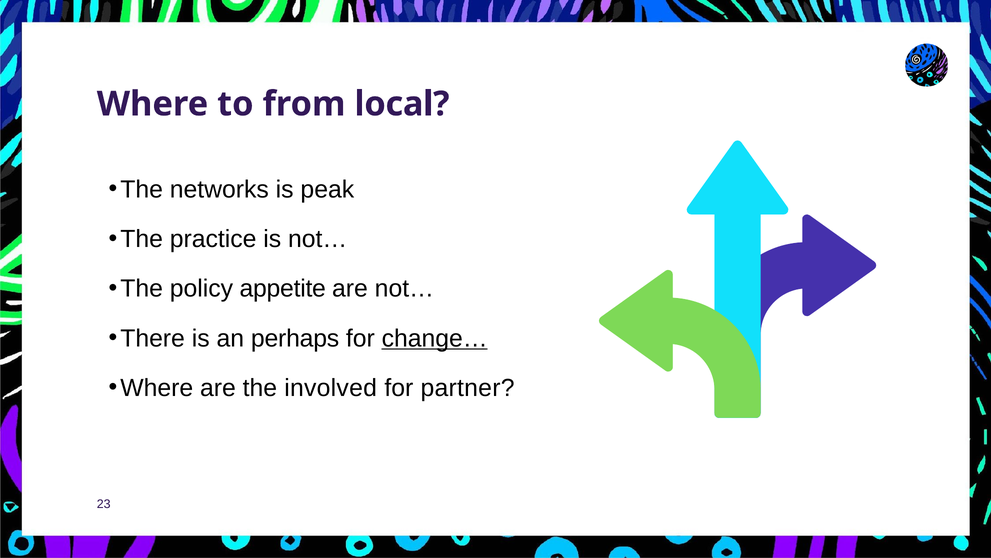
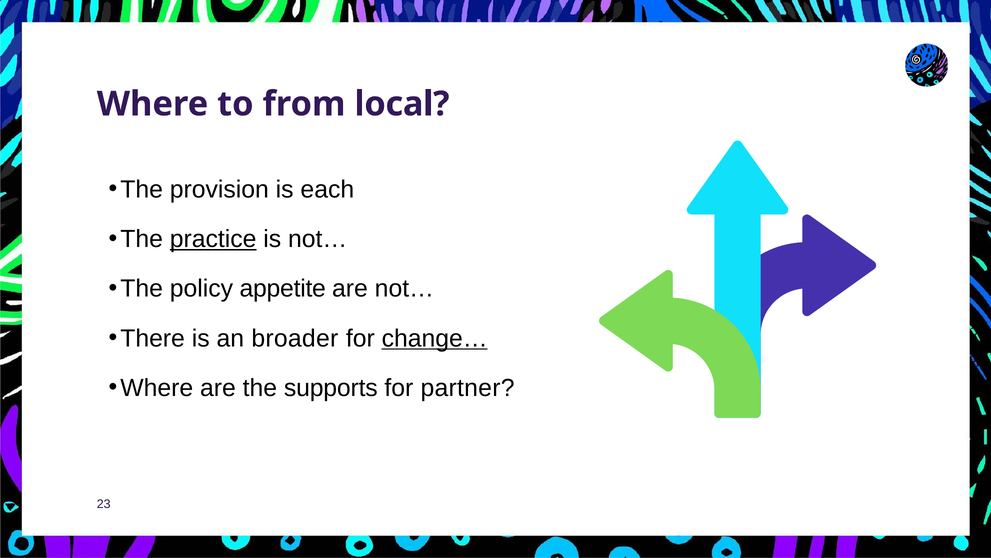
networks: networks -> provision
peak: peak -> each
practice underline: none -> present
perhaps: perhaps -> broader
involved: involved -> supports
